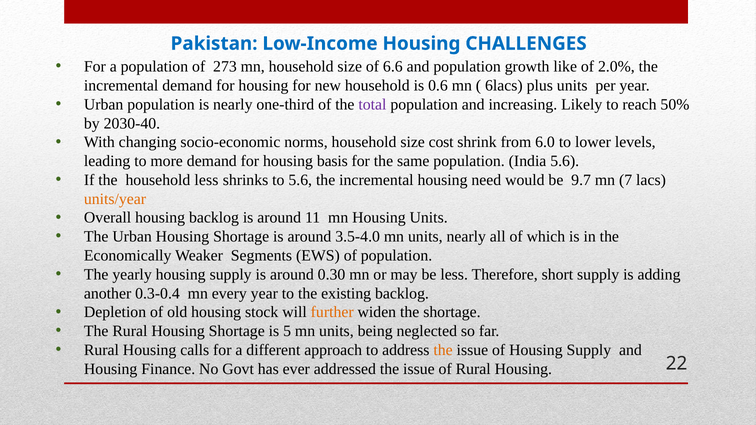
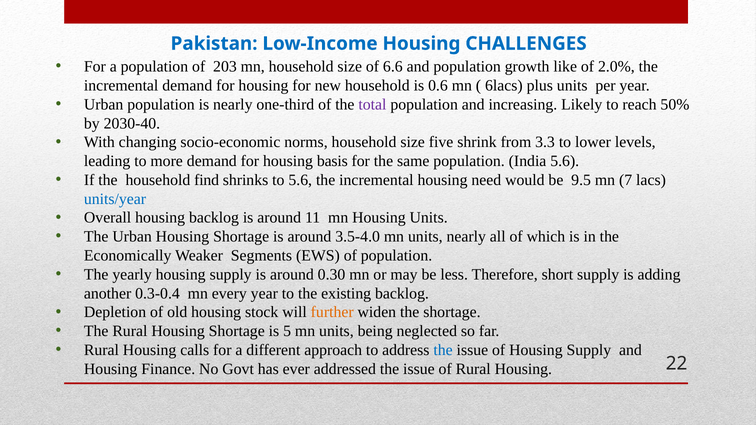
273: 273 -> 203
cost: cost -> five
6.0: 6.0 -> 3.3
household less: less -> find
9.7: 9.7 -> 9.5
units/year colour: orange -> blue
the at (443, 350) colour: orange -> blue
